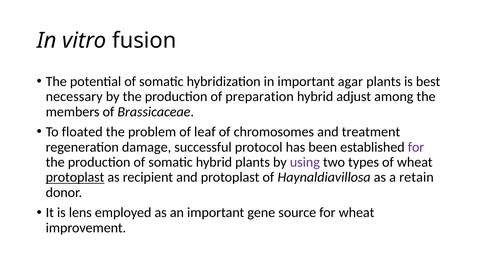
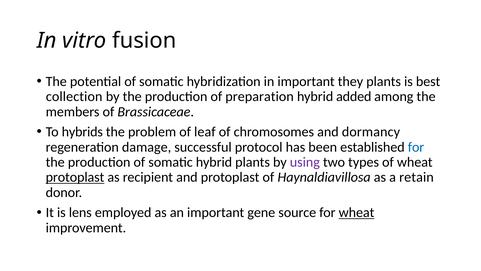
agar: agar -> they
necessary: necessary -> collection
adjust: adjust -> added
floated: floated -> hybrids
treatment: treatment -> dormancy
for at (416, 147) colour: purple -> blue
wheat at (357, 212) underline: none -> present
